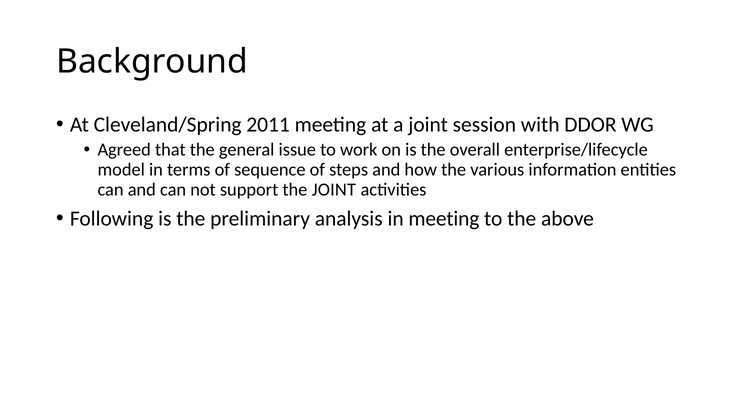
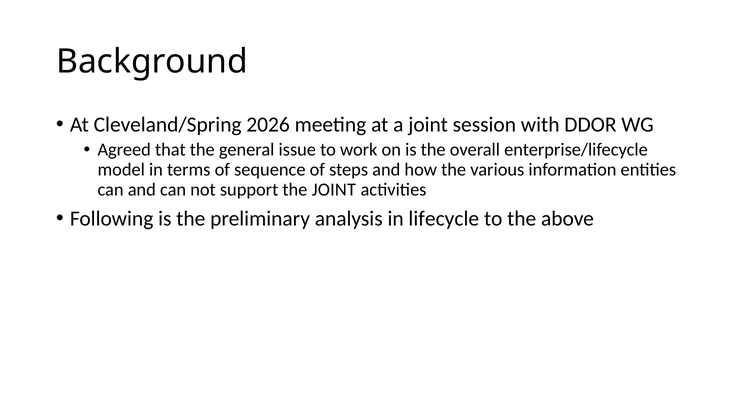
2011: 2011 -> 2026
in meeting: meeting -> lifecycle
